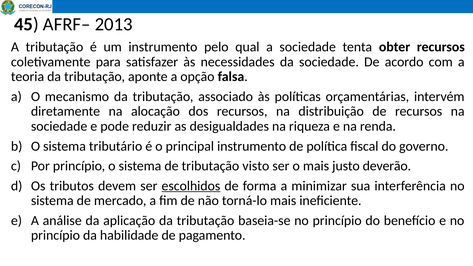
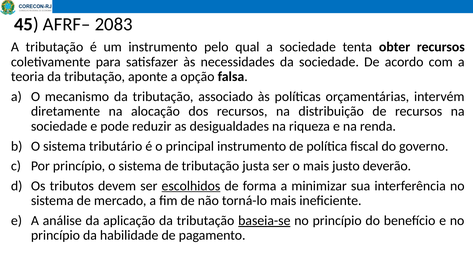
2013: 2013 -> 2083
visto: visto -> justa
baseia-se underline: none -> present
